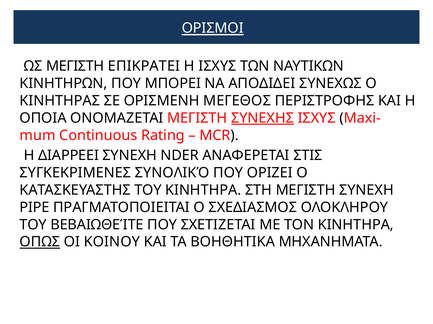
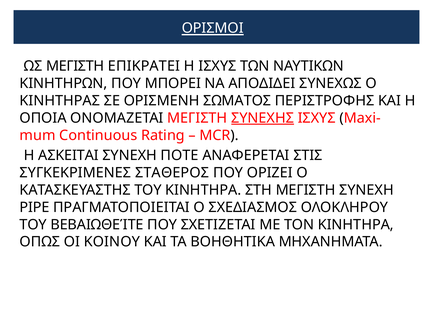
ΜΕΓΕΘΟΣ: ΜΕΓΕΘΟΣ -> ΣΩΜΑΤΟΣ
ΔΙΑΡΡΕΕΙ: ΔΙΑΡΡΕΕΙ -> ΑΣΚΕΙΤΑΙ
NDER: NDER -> ΠΟΤΕ
ΣΥΝΟΛΙΚΌ: ΣΥΝΟΛΙΚΌ -> ΣΤΑΘΕΡΟΣ
ΟΠΩΣ underline: present -> none
